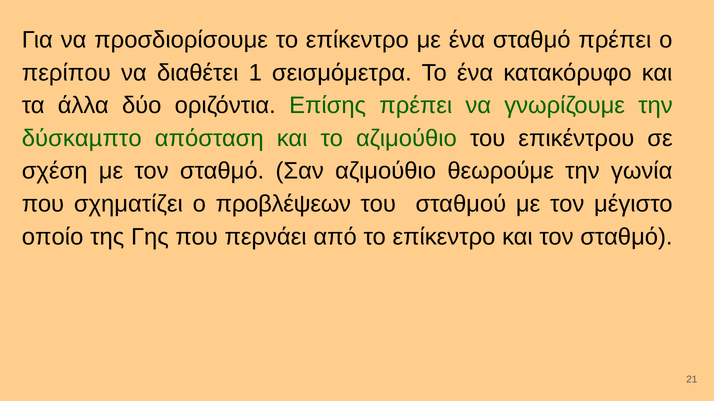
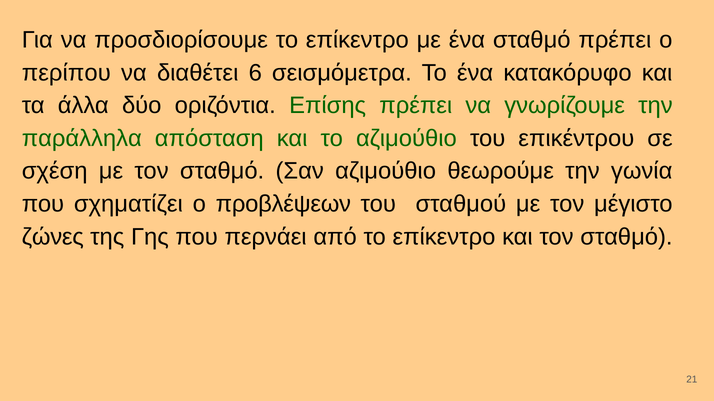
1: 1 -> 6
δύσκαµπτο: δύσκαµπτο -> παράλληλα
οποίο: οποίο -> ζώνες
